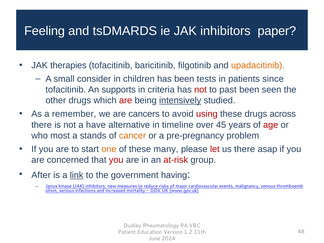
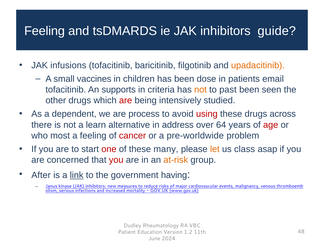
paper: paper -> guide
therapies: therapies -> infusions
consider: consider -> vaccines
tests: tests -> dose
since: since -> email
not at (200, 90) colour: red -> orange
intensively underline: present -> none
remember: remember -> dependent
cancers: cancers -> process
have: have -> learn
timeline: timeline -> address
45: 45 -> 64
a stands: stands -> feeling
cancer colour: orange -> red
pre-pregnancy: pre-pregnancy -> pre-worldwide
one colour: orange -> red
let colour: red -> orange
us there: there -> class
at-risk colour: red -> orange
